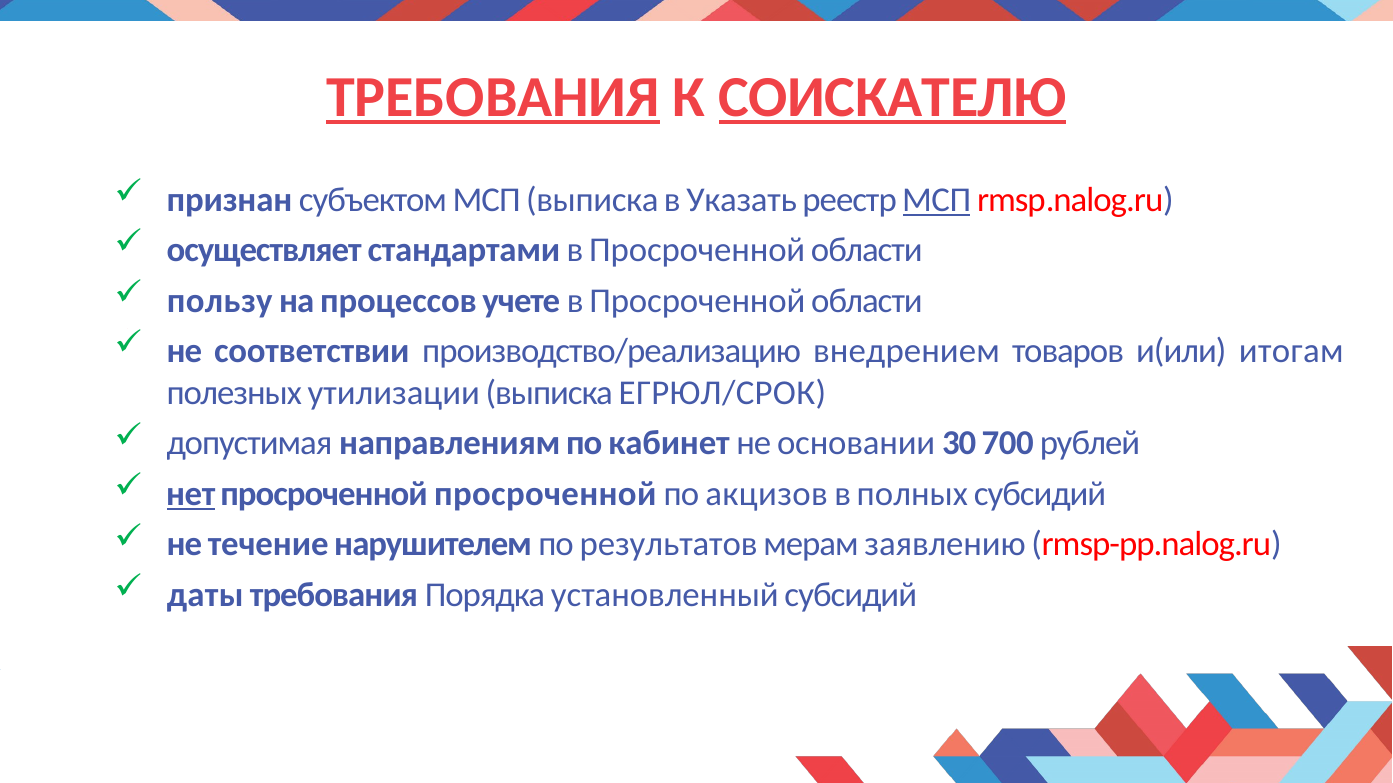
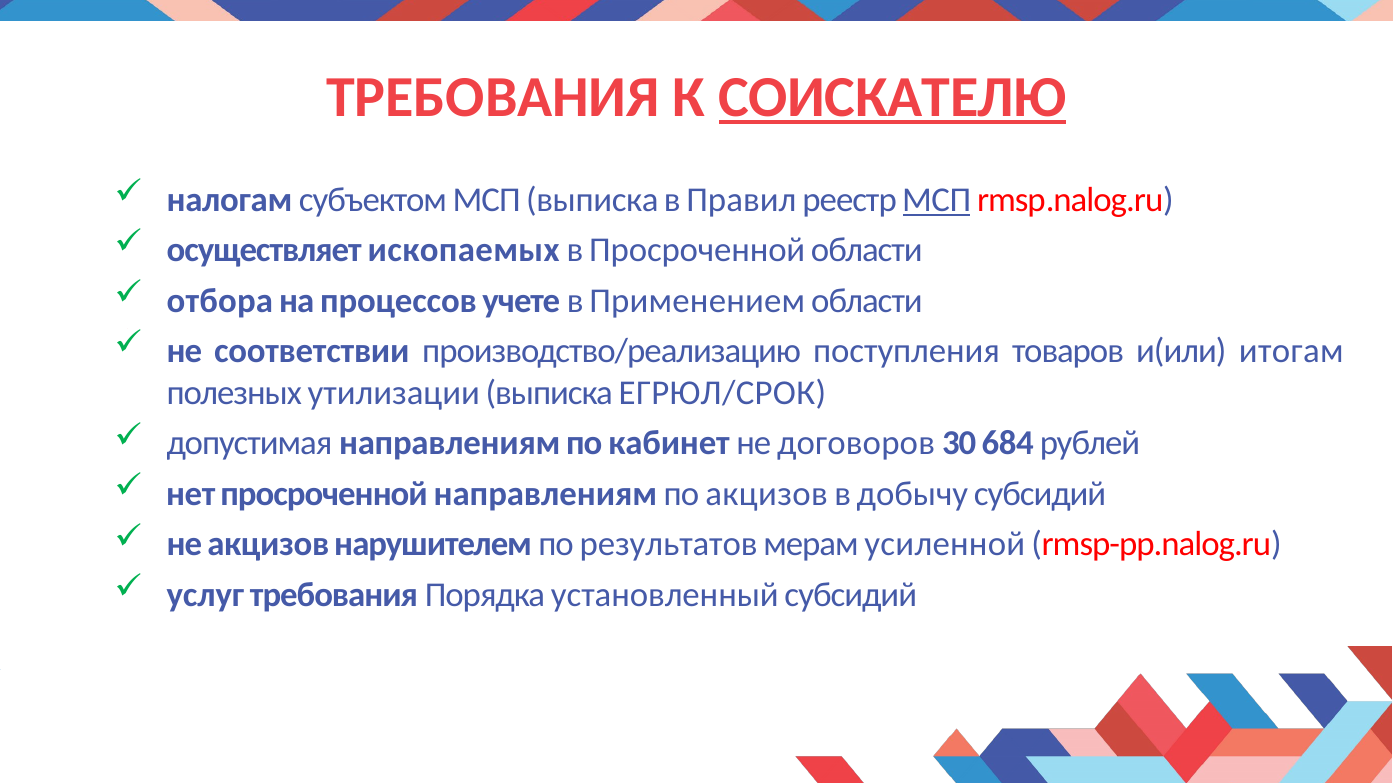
ТРЕБОВАНИЯ at (493, 97) underline: present -> none
признан: признан -> налогам
Указать: Указать -> Правил
стандартами: стандартами -> ископаемых
пользу: пользу -> отбора
учете в Просроченной: Просроченной -> Применением
внедрением: внедрением -> поступления
основании: основании -> договоров
700: 700 -> 684
нет underline: present -> none
просроченной просроченной: просроченной -> направлениям
полных: полных -> добычу
не течение: течение -> акцизов
заявлению: заявлению -> усиленной
даты: даты -> услуг
